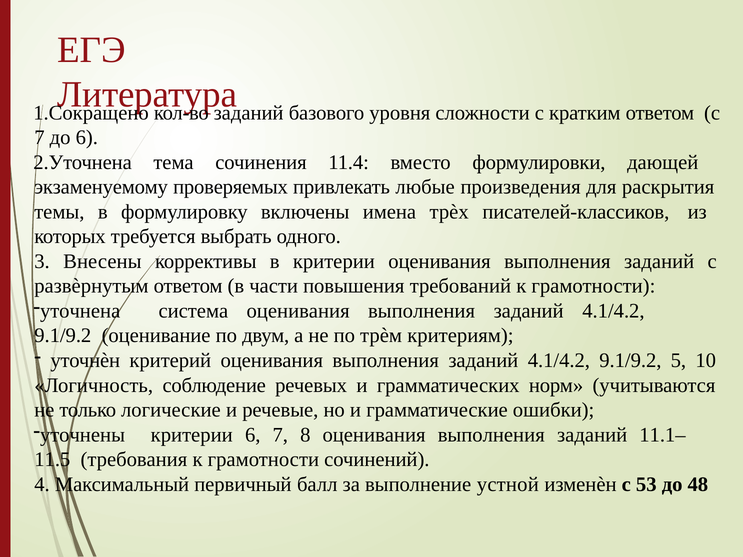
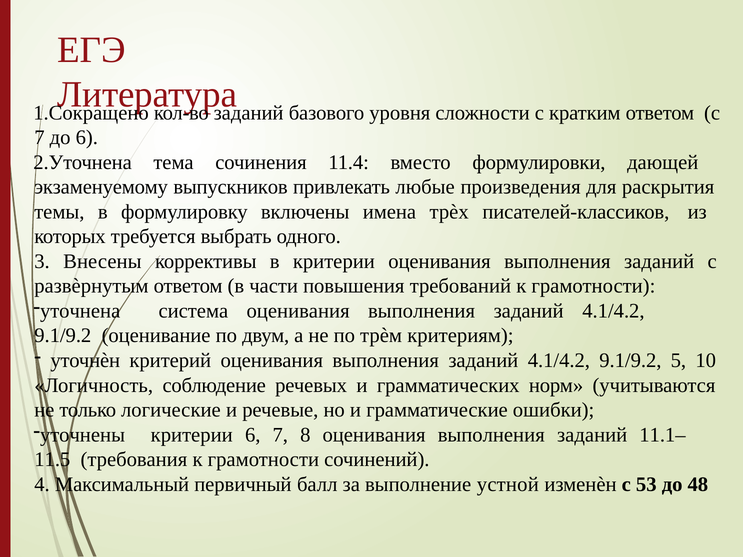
проверяемых: проверяемых -> выпускников
